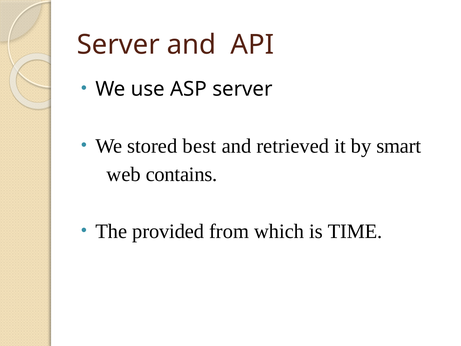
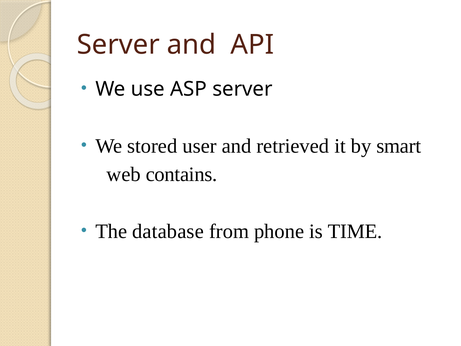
best: best -> user
provided: provided -> database
which: which -> phone
